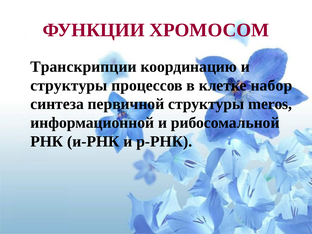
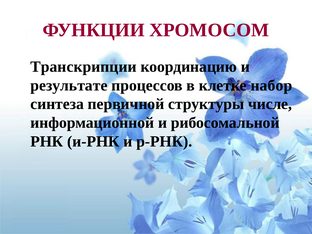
структуры at (69, 85): структуры -> результате
meros: meros -> числе
